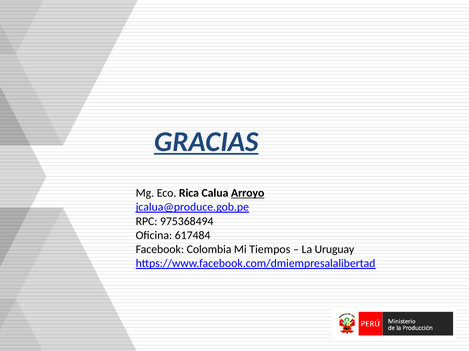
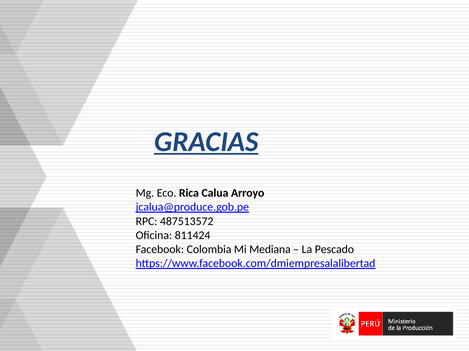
Arroyo underline: present -> none
975368494: 975368494 -> 487513572
617484: 617484 -> 811424
Tiempos: Tiempos -> Mediana
Uruguay: Uruguay -> Pescado
